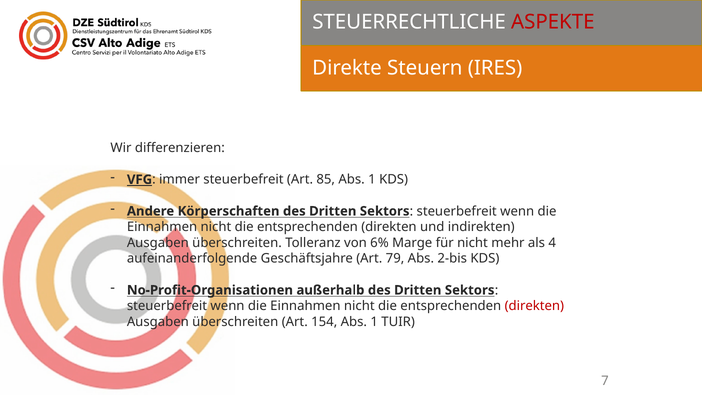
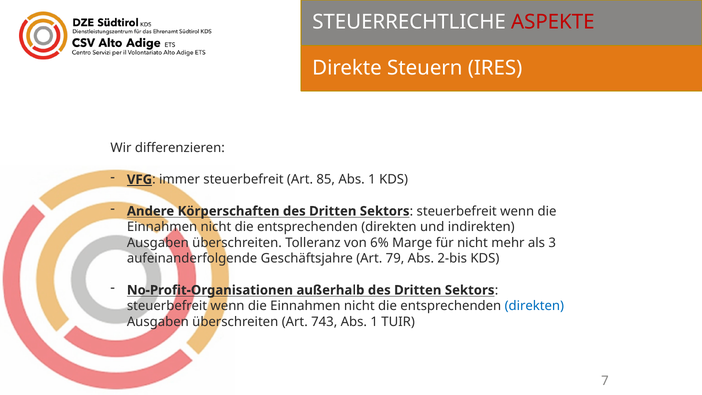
4: 4 -> 3
direkten at (534, 306) colour: red -> blue
154: 154 -> 743
